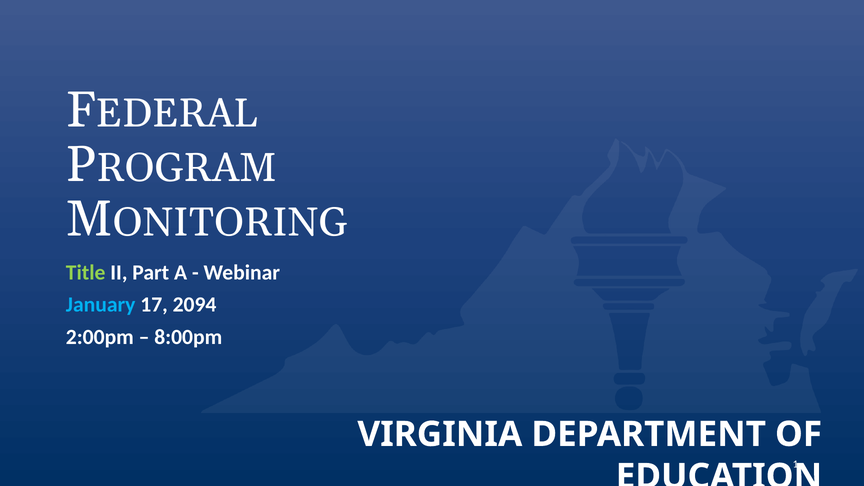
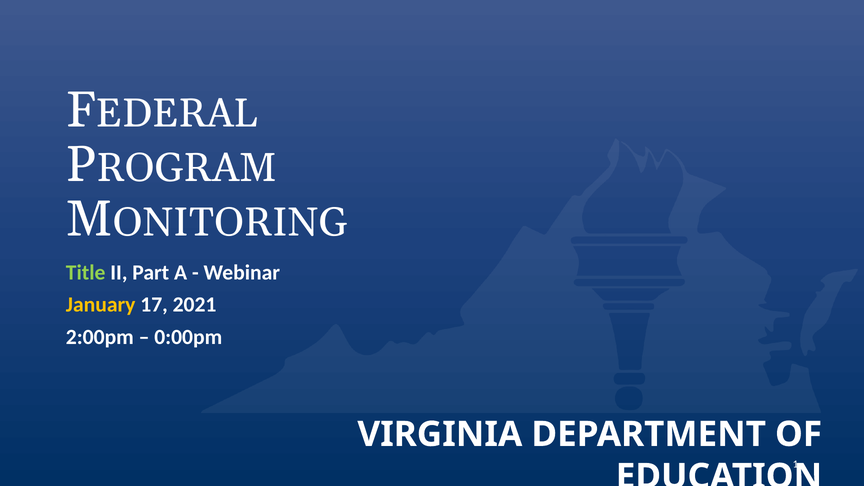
January colour: light blue -> yellow
2094: 2094 -> 2021
8:00pm: 8:00pm -> 0:00pm
